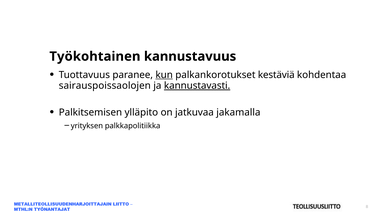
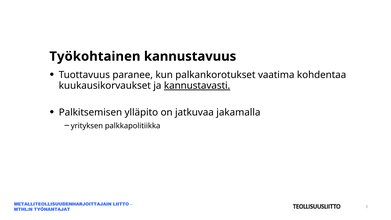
kun underline: present -> none
kestäviä: kestäviä -> vaatima
sairauspoissaolojen: sairauspoissaolojen -> kuukausikorvaukset
